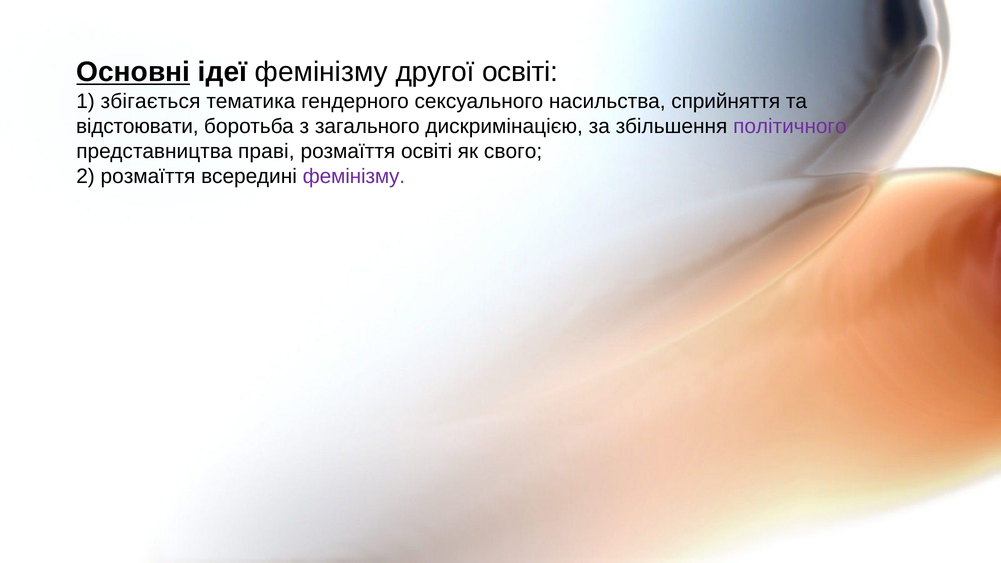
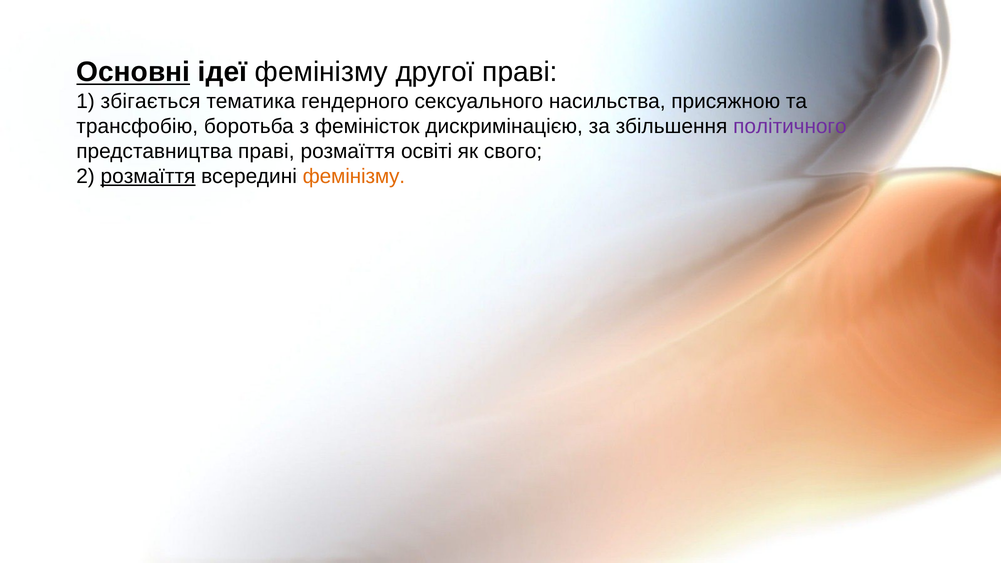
другої освіті: освіті -> праві
сприйняття: сприйняття -> присяжною
відстоювати: відстоювати -> трансфобію
загального: загального -> феміністок
розмаїття at (148, 176) underline: none -> present
фемінізму at (354, 176) colour: purple -> orange
